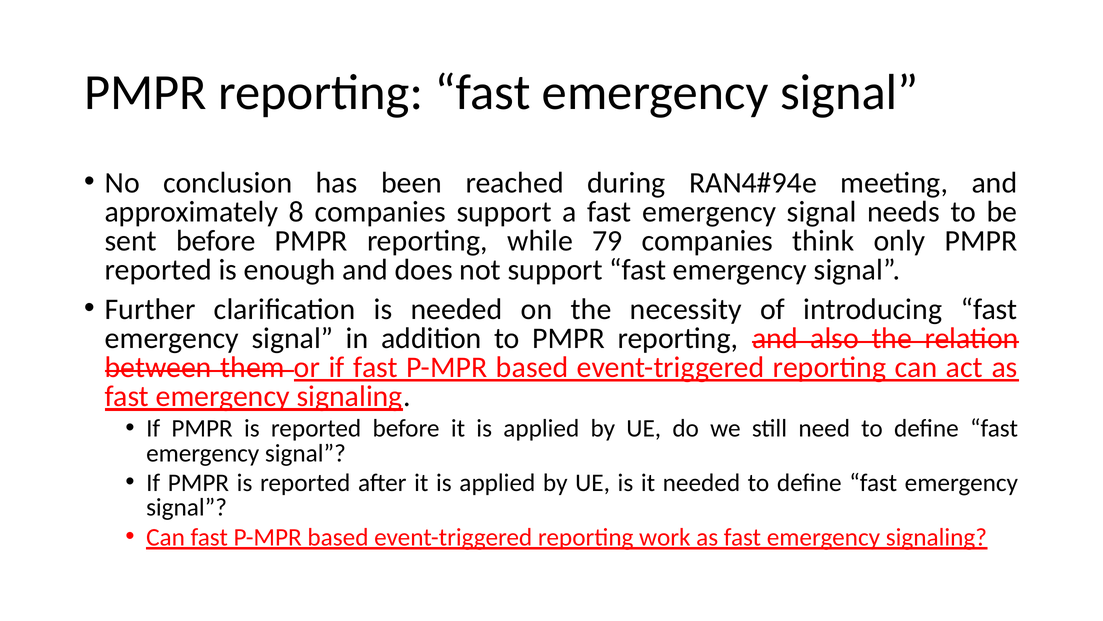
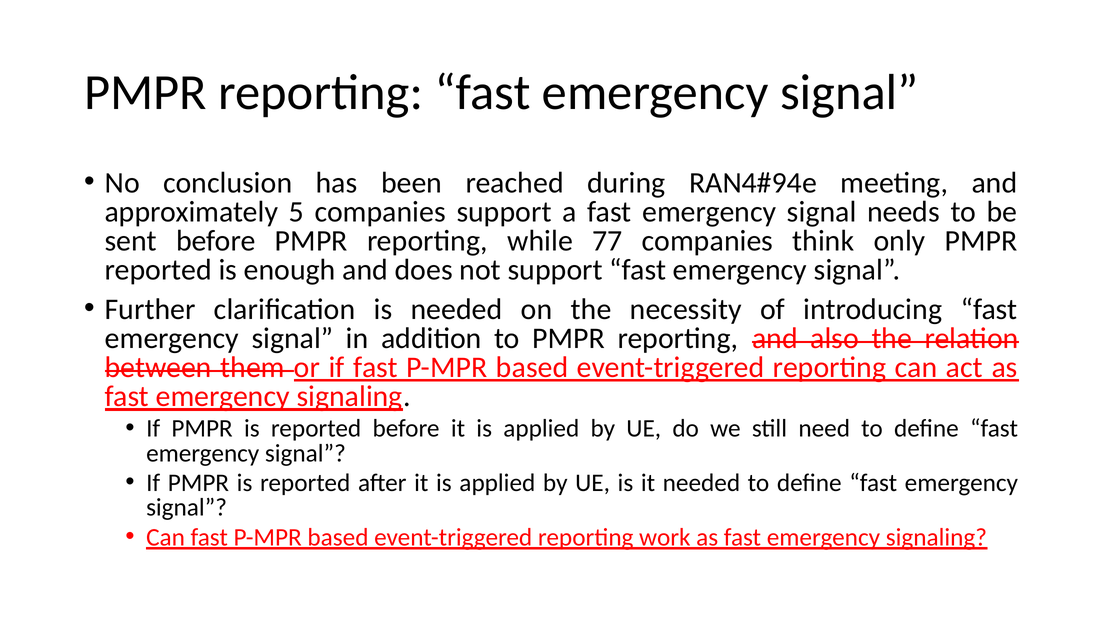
8: 8 -> 5
79: 79 -> 77
